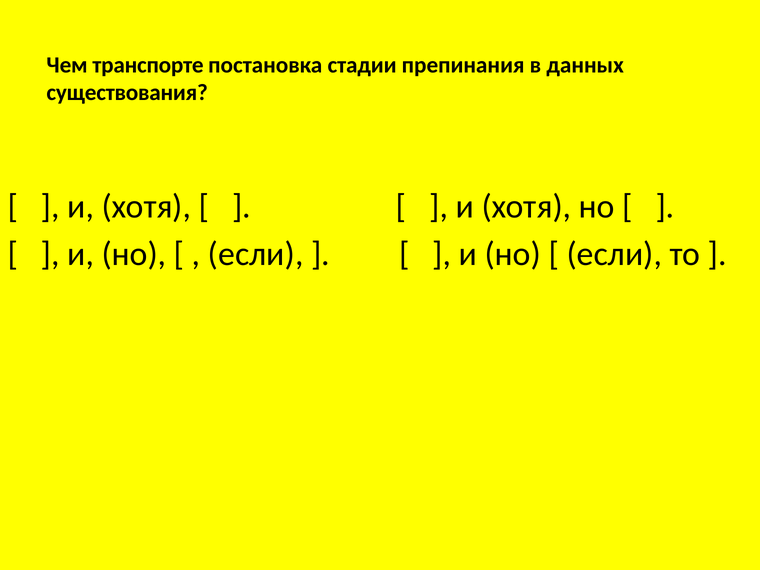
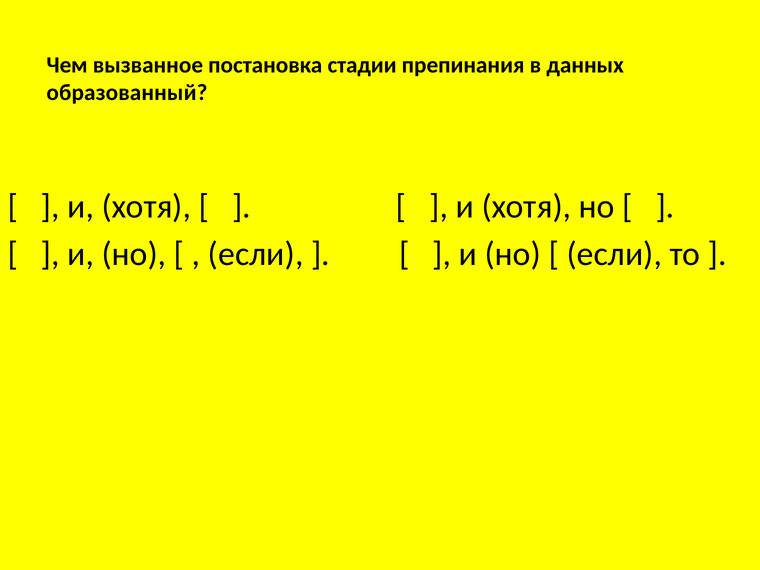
транспорте: транспорте -> вызванное
существования: существования -> образованный
